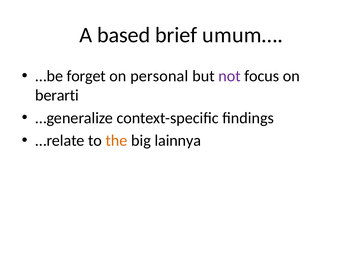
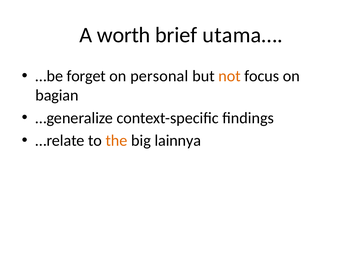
based: based -> worth
umum…: umum… -> utama…
not colour: purple -> orange
berarti: berarti -> bagian
